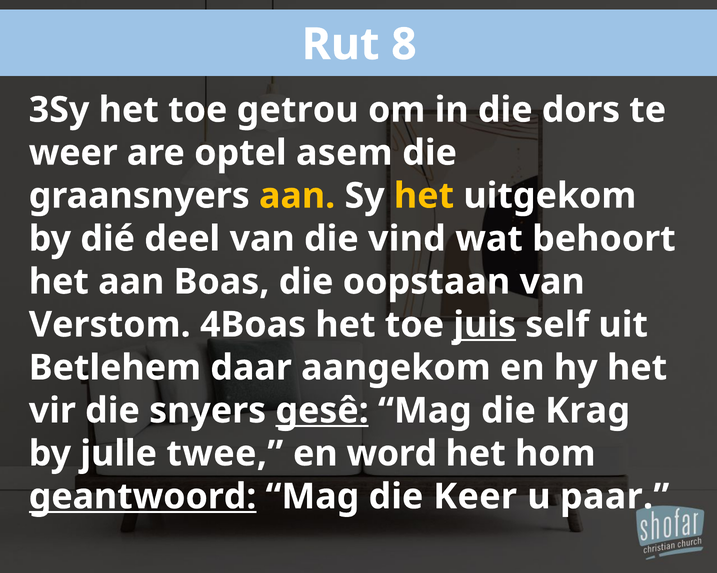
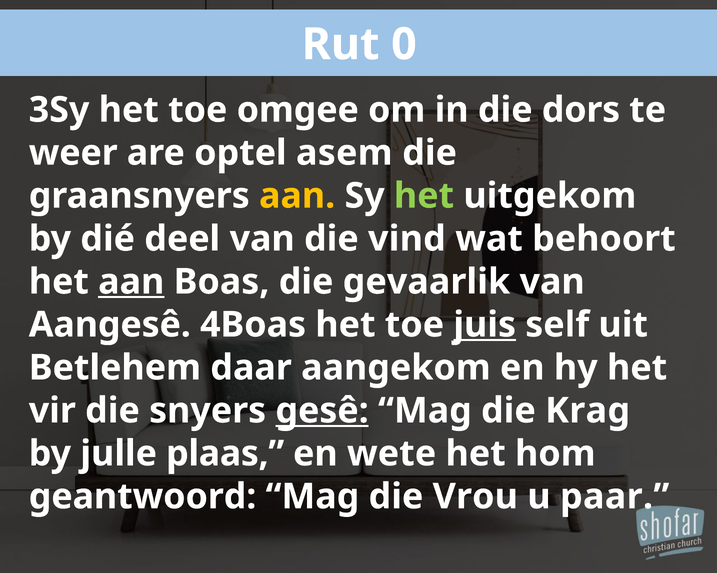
8: 8 -> 0
getrou: getrou -> omgee
het at (424, 196) colour: yellow -> light green
aan at (131, 282) underline: none -> present
oopstaan: oopstaan -> gevaarlik
Verstom: Verstom -> Aangesê
twee: twee -> plaas
word: word -> wete
geantwoord underline: present -> none
Keer: Keer -> Vrou
